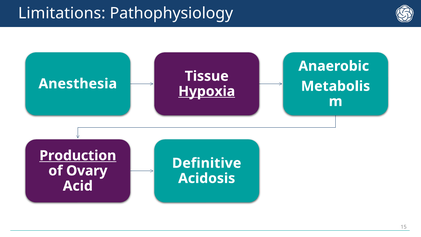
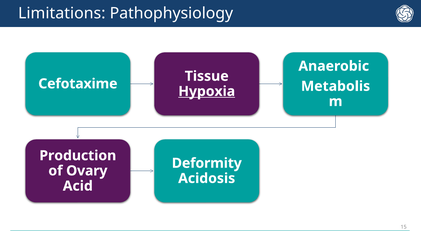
Anesthesia: Anesthesia -> Cefotaxime
Production underline: present -> none
Definitive: Definitive -> Deformity
